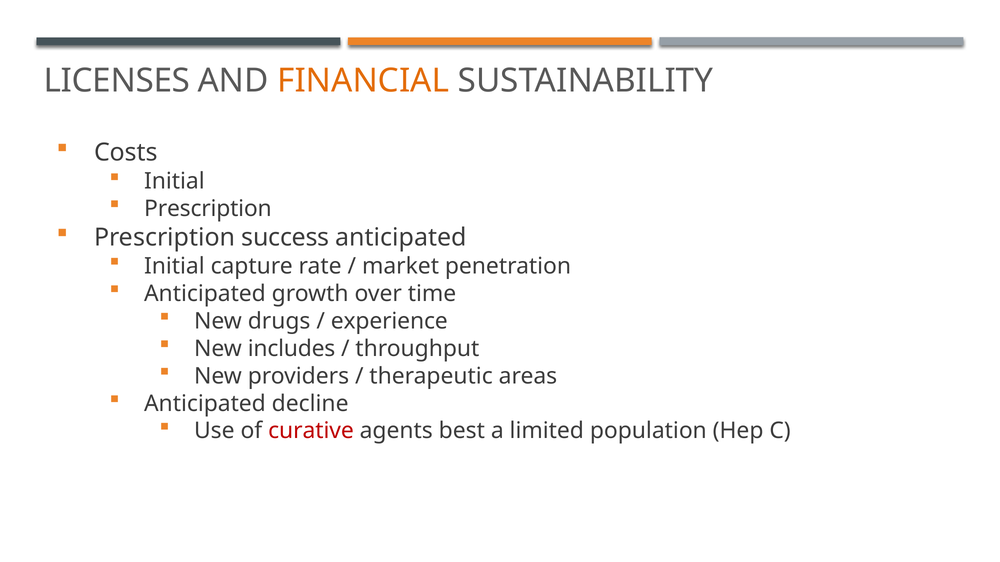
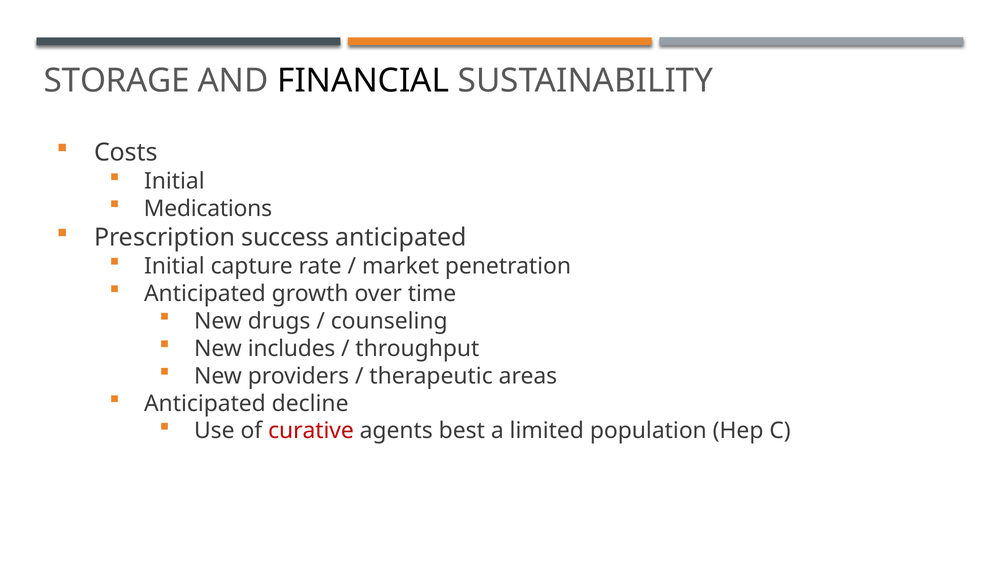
LICENSES: LICENSES -> STORAGE
FINANCIAL colour: orange -> black
Prescription at (208, 209): Prescription -> Medications
experience: experience -> counseling
